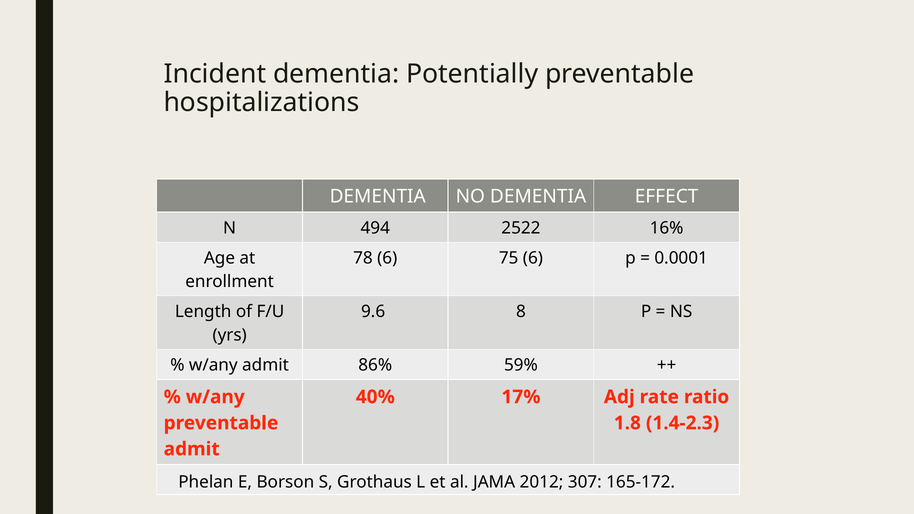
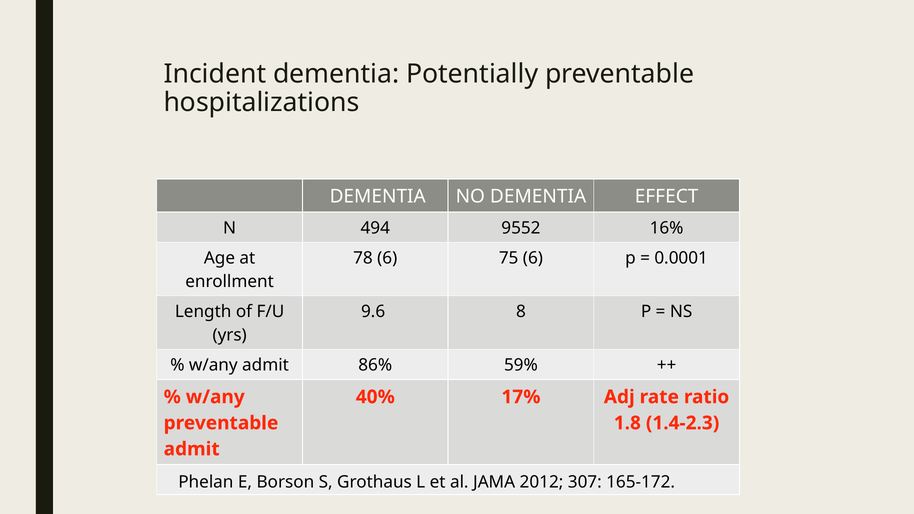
2522: 2522 -> 9552
